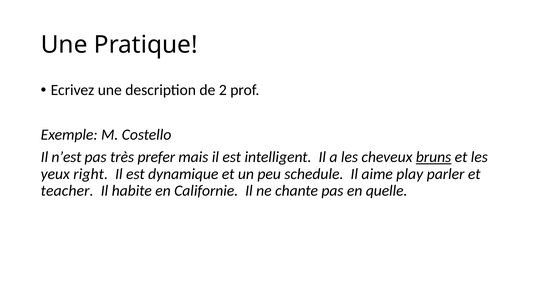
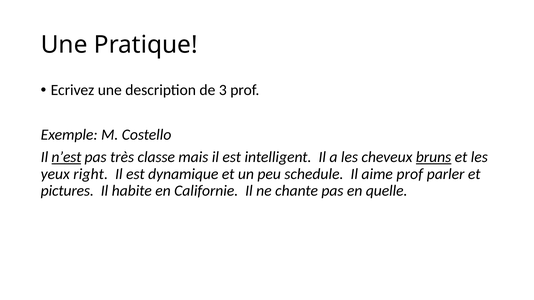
2: 2 -> 3
n’est underline: none -> present
prefer: prefer -> classe
aime play: play -> prof
teacher: teacher -> pictures
